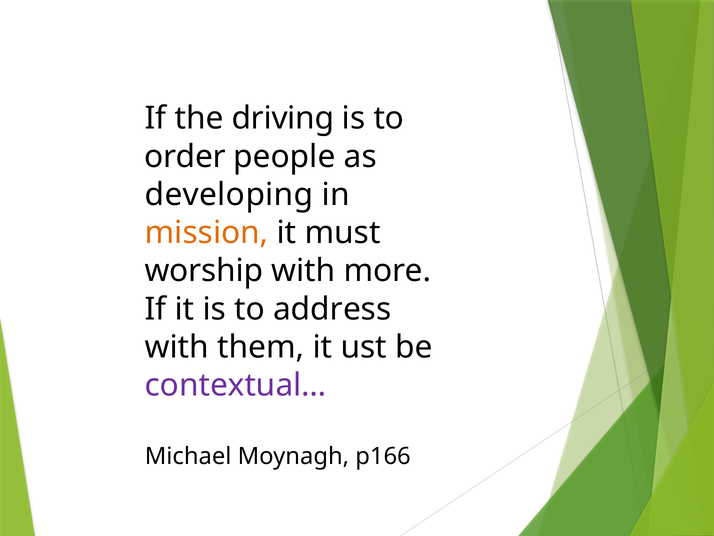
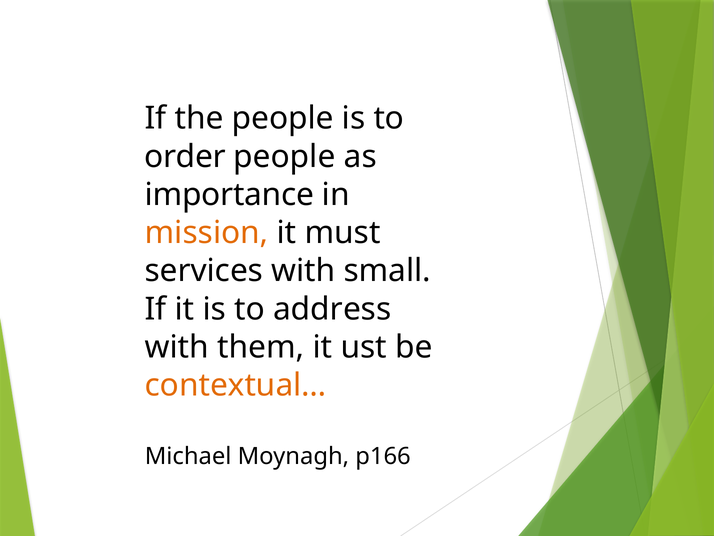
the driving: driving -> people
developing: developing -> importance
worship: worship -> services
more: more -> small
contextual… colour: purple -> orange
